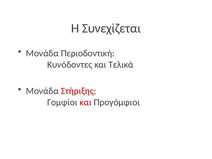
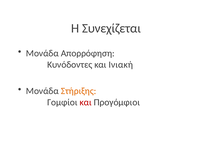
Περιοδοντική: Περιοδοντική -> Απορρόφηση
Τελικά: Τελικά -> Ινιακή
Στήριξης colour: red -> orange
